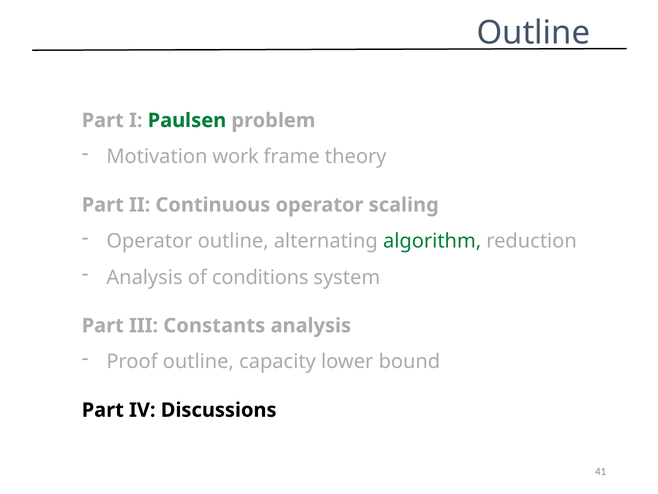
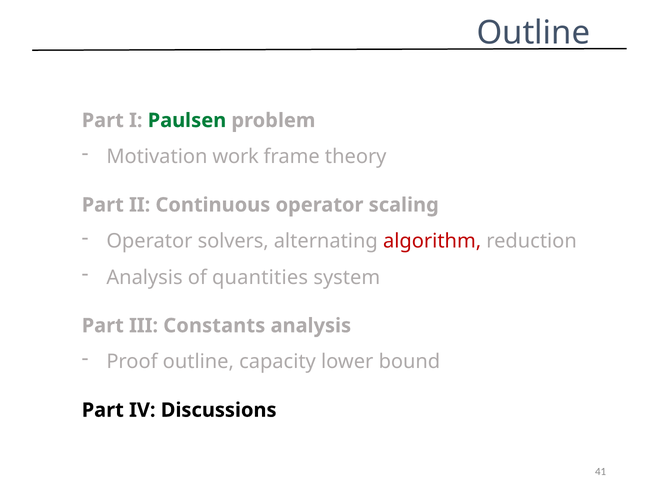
Operator outline: outline -> solvers
algorithm colour: green -> red
conditions: conditions -> quantities
